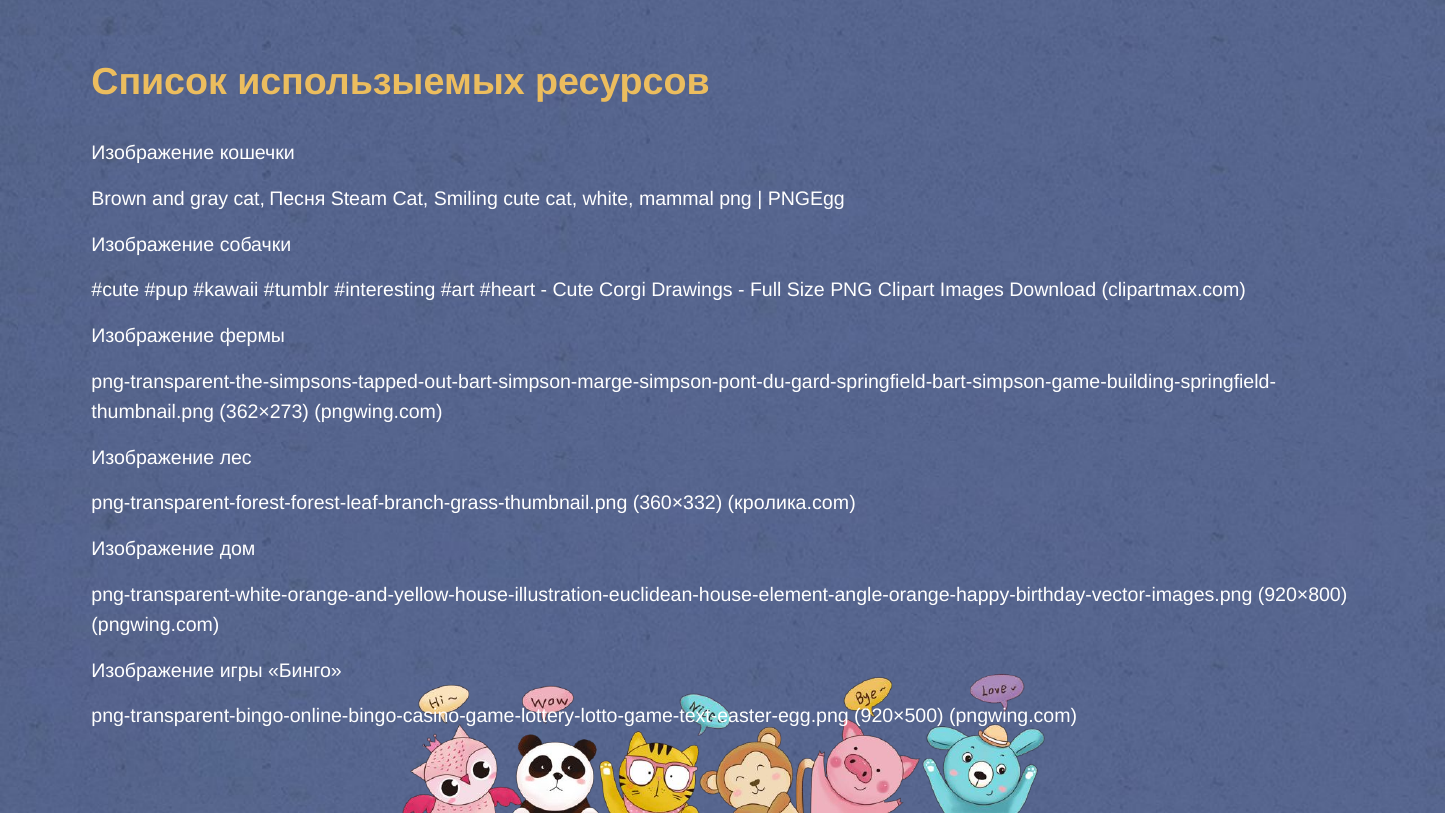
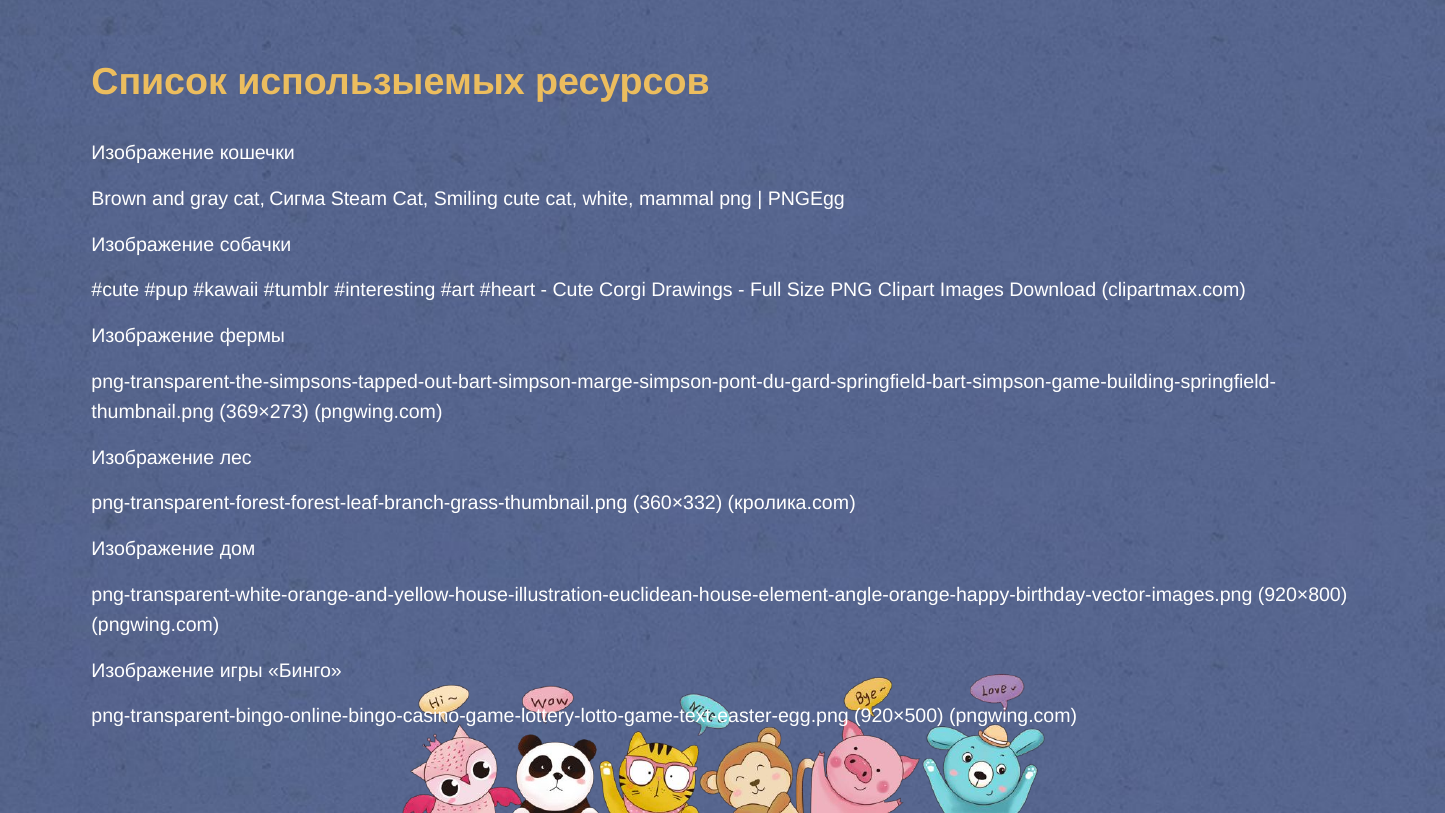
Песня: Песня -> Сигма
362×273: 362×273 -> 369×273
